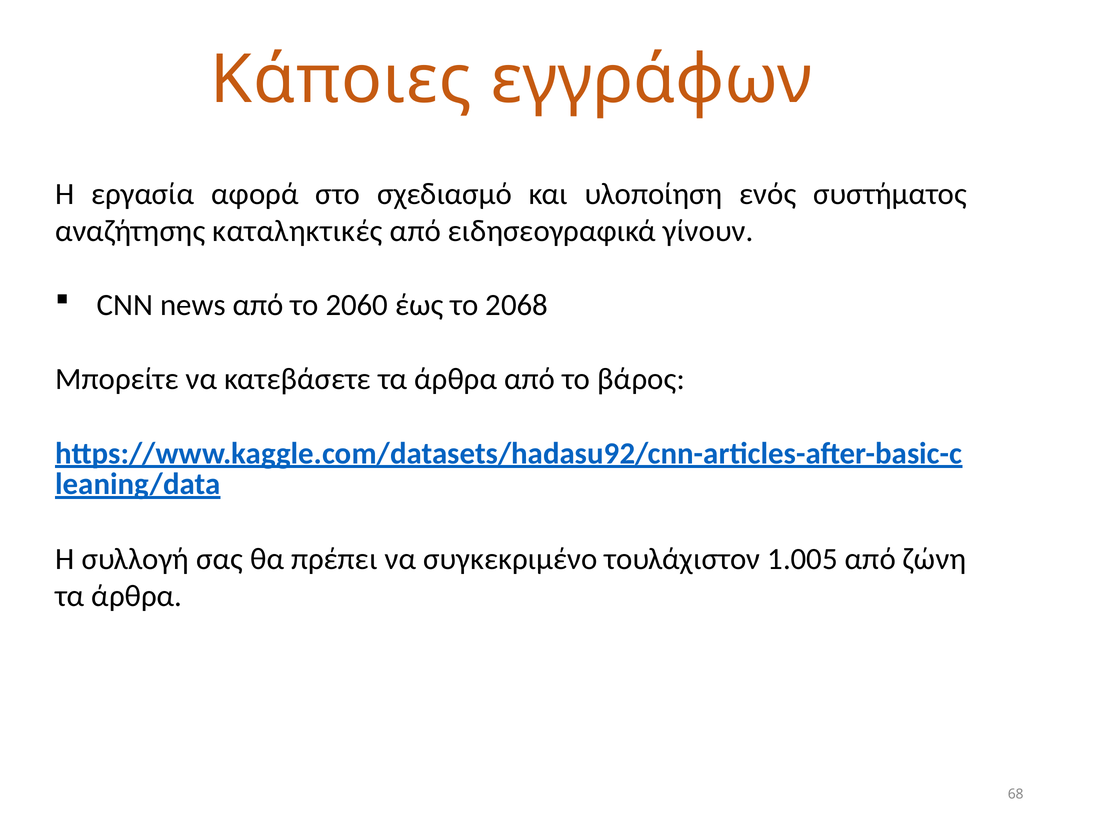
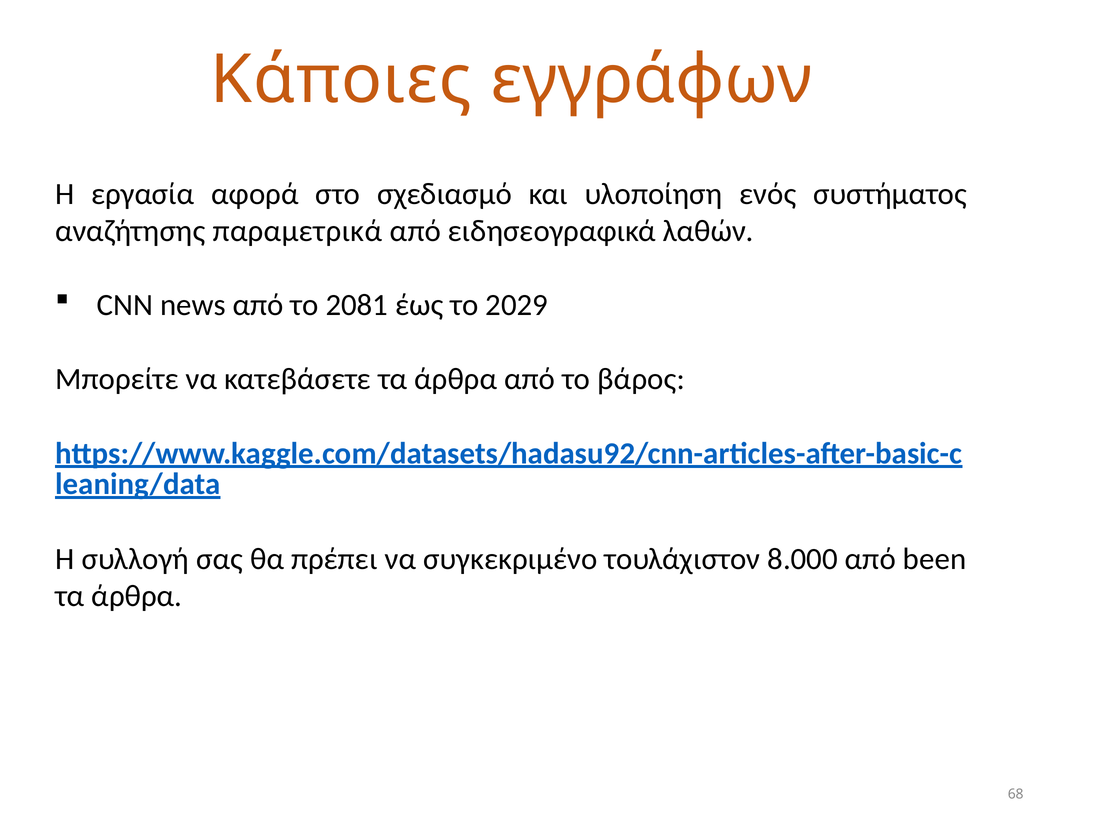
καταληκτικές: καταληκτικές -> παραμετρικά
γίνουν: γίνουν -> λαθών
2060: 2060 -> 2081
2068: 2068 -> 2029
1.005: 1.005 -> 8.000
ζώνη: ζώνη -> been
